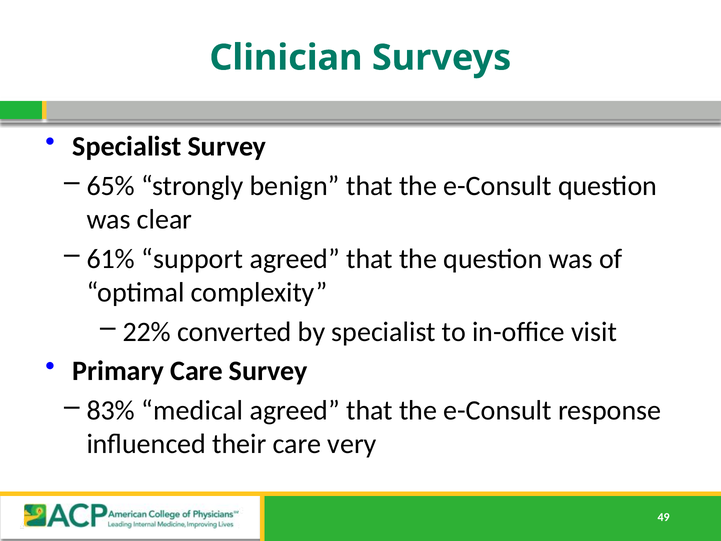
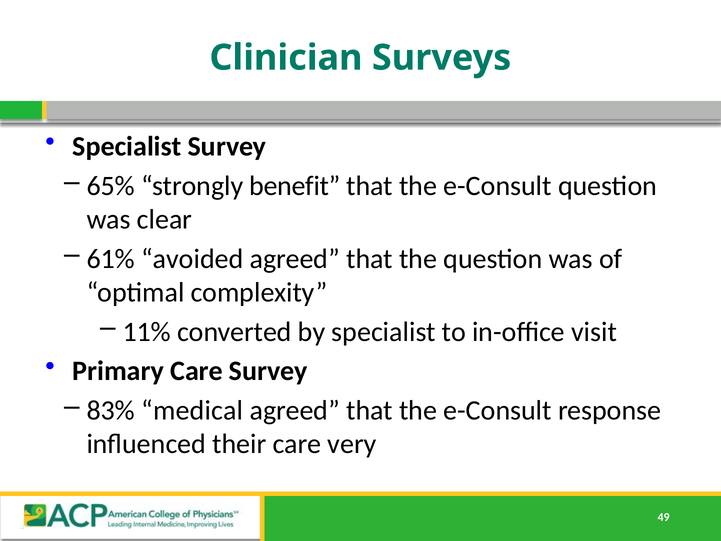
benign: benign -> benefit
support: support -> avoided
22%: 22% -> 11%
